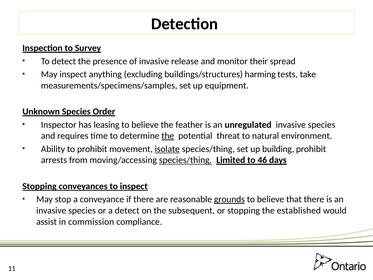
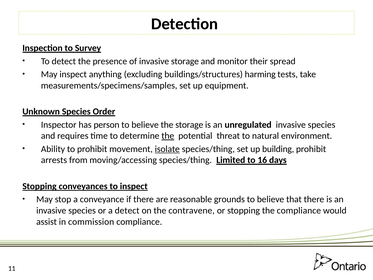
invasive release: release -> storage
leasing: leasing -> person
the feather: feather -> storage
species/thing at (185, 160) underline: present -> none
46: 46 -> 16
grounds underline: present -> none
subsequent: subsequent -> contravene
the established: established -> compliance
